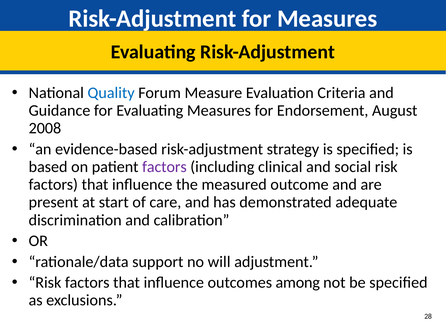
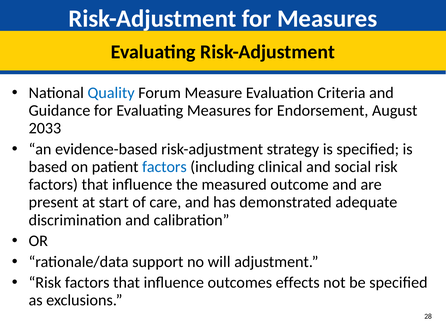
2008: 2008 -> 2033
factors at (164, 167) colour: purple -> blue
among: among -> effects
